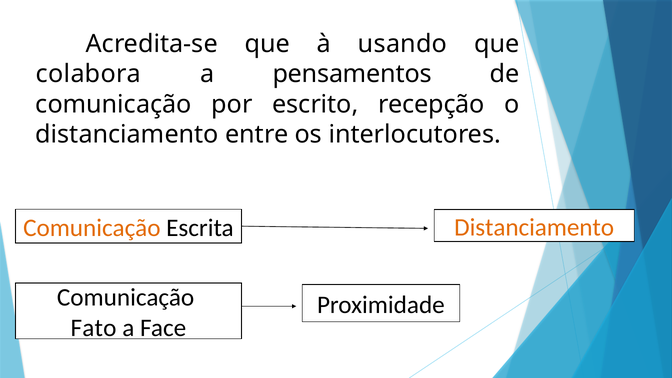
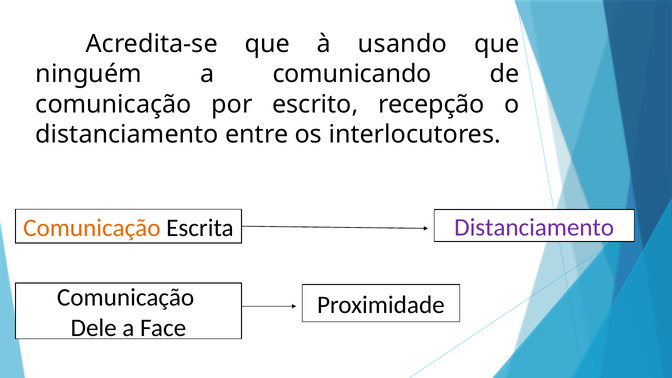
colabora: colabora -> ninguém
pensamentos: pensamentos -> comunicando
Distanciamento at (534, 227) colour: orange -> purple
Fato: Fato -> Dele
